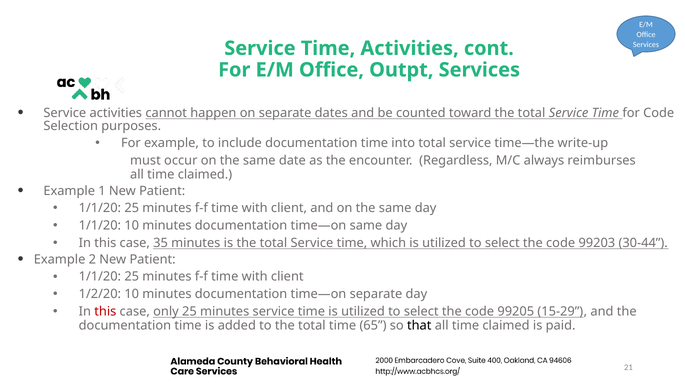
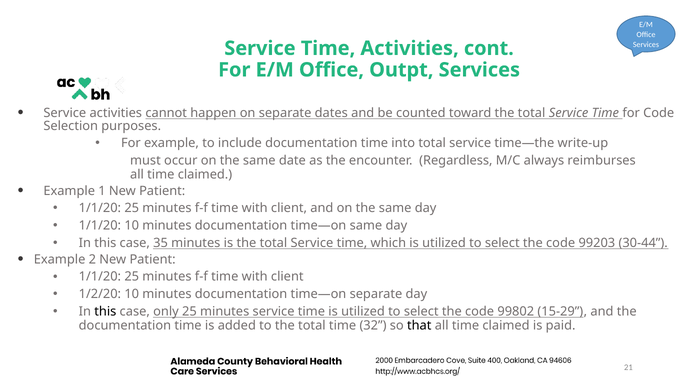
this at (105, 312) colour: red -> black
99205: 99205 -> 99802
65: 65 -> 32
